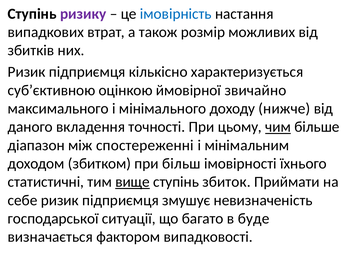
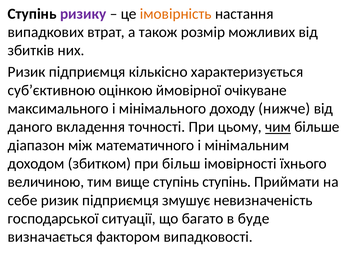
імовірність colour: blue -> orange
звичайно: звичайно -> очікуване
спостереженні: спостереженні -> математичного
статистичні: статистичні -> величиною
вище underline: present -> none
ступінь збиток: збиток -> ступінь
